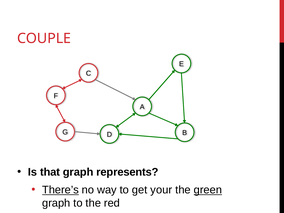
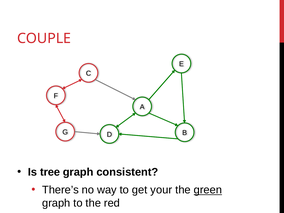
that: that -> tree
represents: represents -> consistent
There’s underline: present -> none
